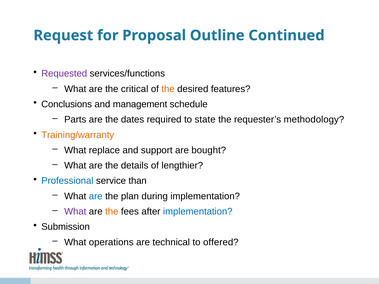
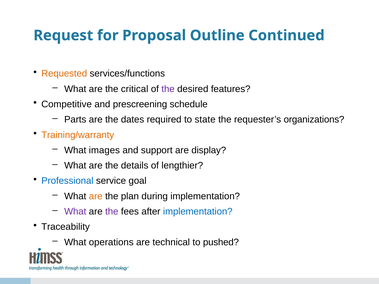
Requested colour: purple -> orange
the at (168, 89) colour: orange -> purple
Conclusions: Conclusions -> Competitive
management: management -> prescreening
methodology: methodology -> organizations
replace: replace -> images
bought: bought -> display
than: than -> goal
are at (96, 196) colour: blue -> orange
the at (112, 212) colour: orange -> purple
Submission: Submission -> Traceability
offered: offered -> pushed
